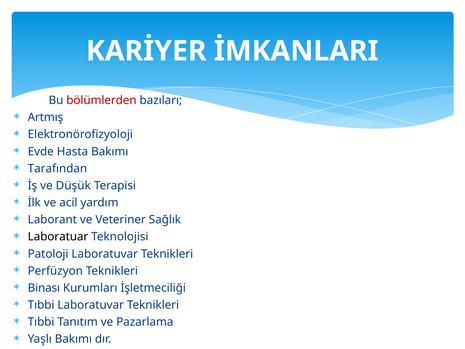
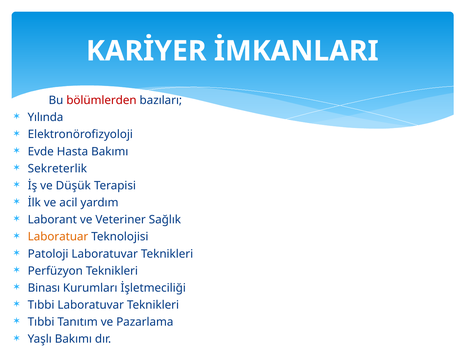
Artmış: Artmış -> Yılında
Tarafından: Tarafından -> Sekreterlik
Laboratuar colour: black -> orange
